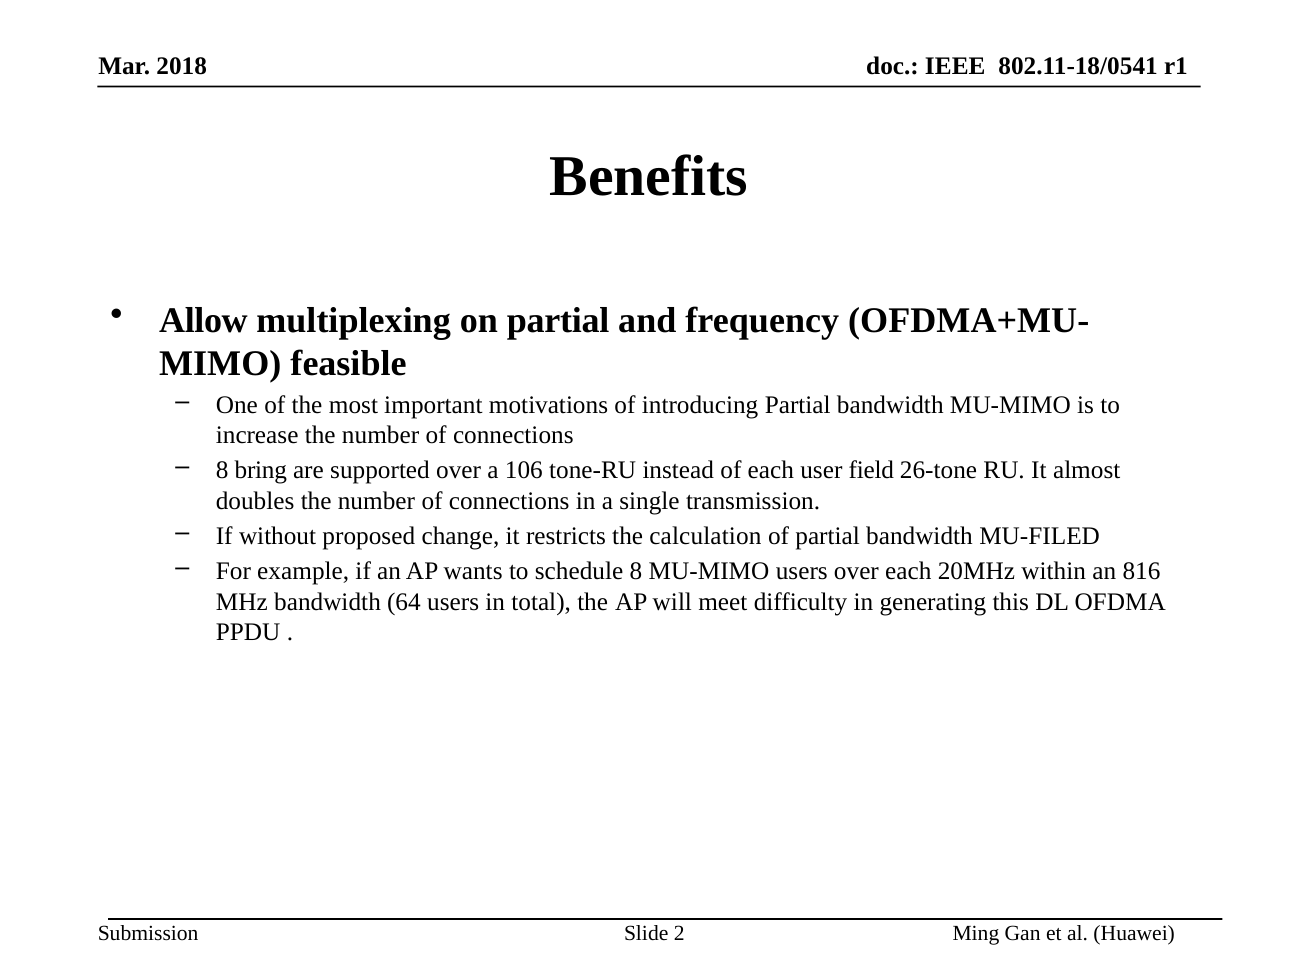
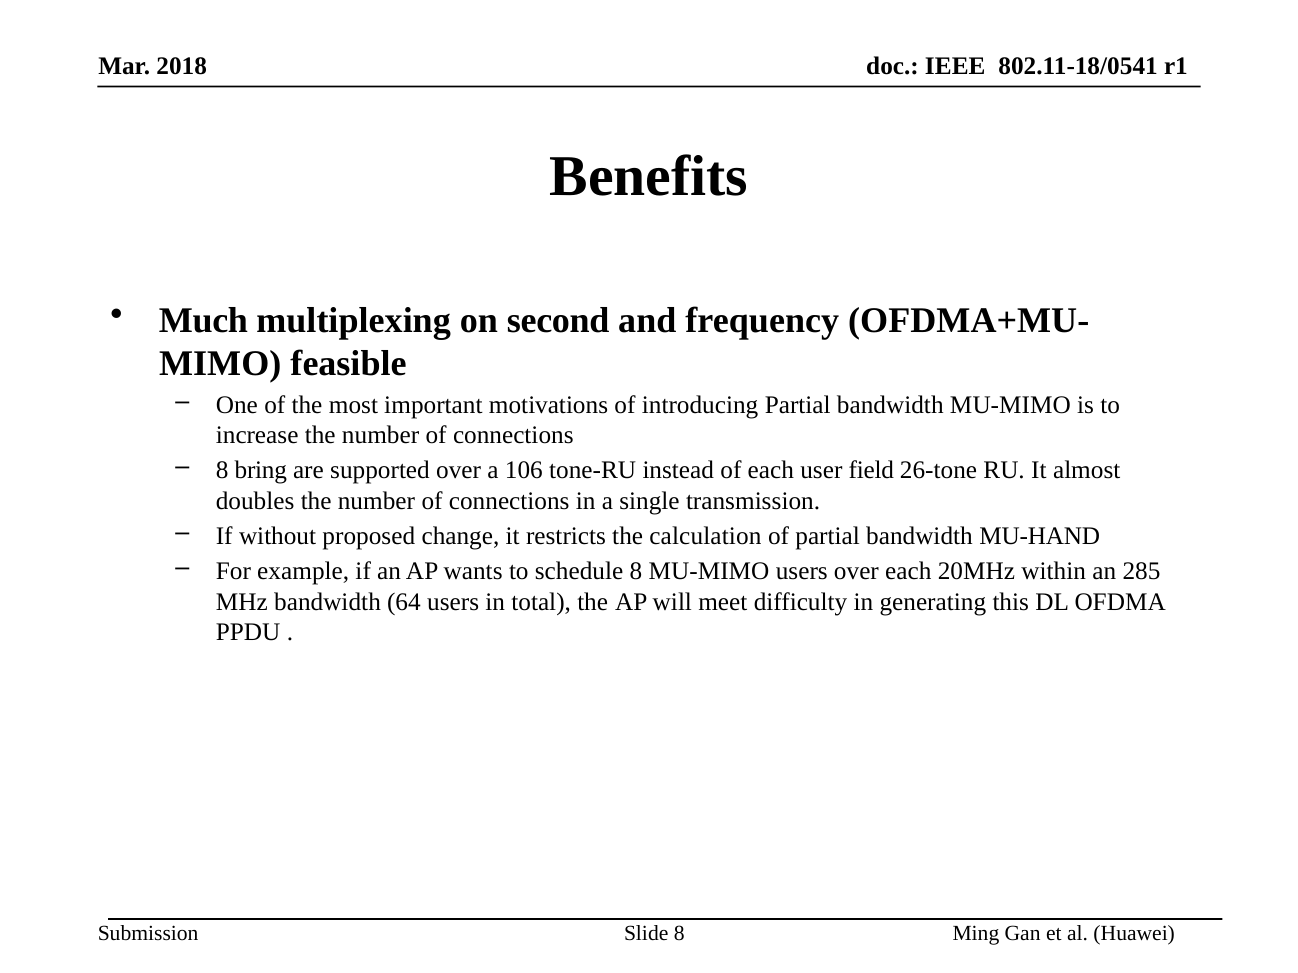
Allow: Allow -> Much
on partial: partial -> second
MU-FILED: MU-FILED -> MU-HAND
816: 816 -> 285
Slide 2: 2 -> 8
